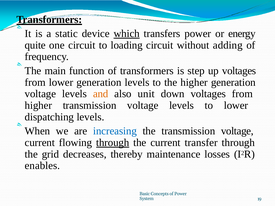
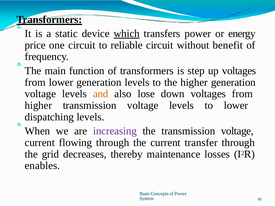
quite: quite -> price
loading: loading -> reliable
adding: adding -> benefit
unit: unit -> lose
increasing colour: blue -> purple
through at (113, 143) underline: present -> none
